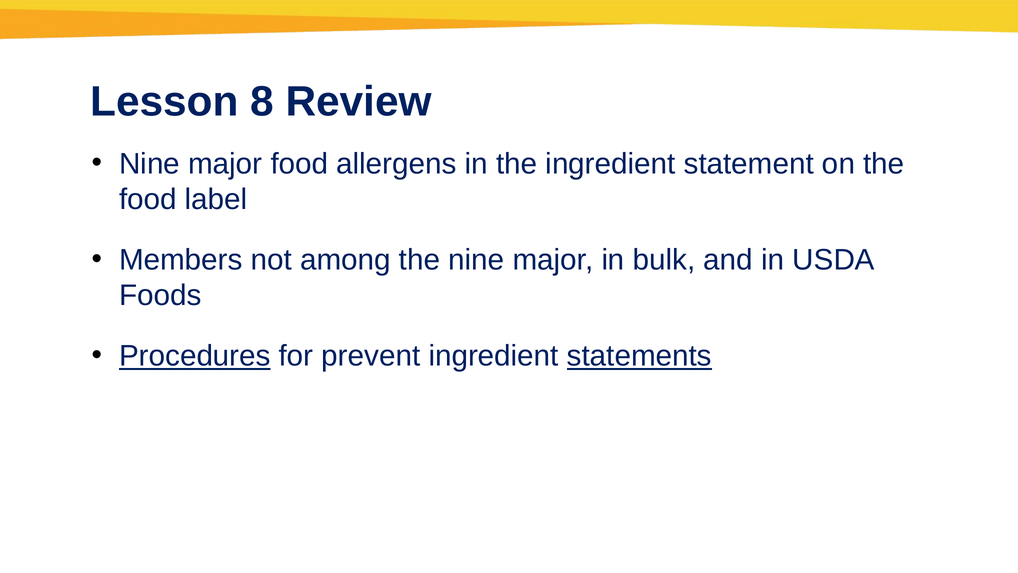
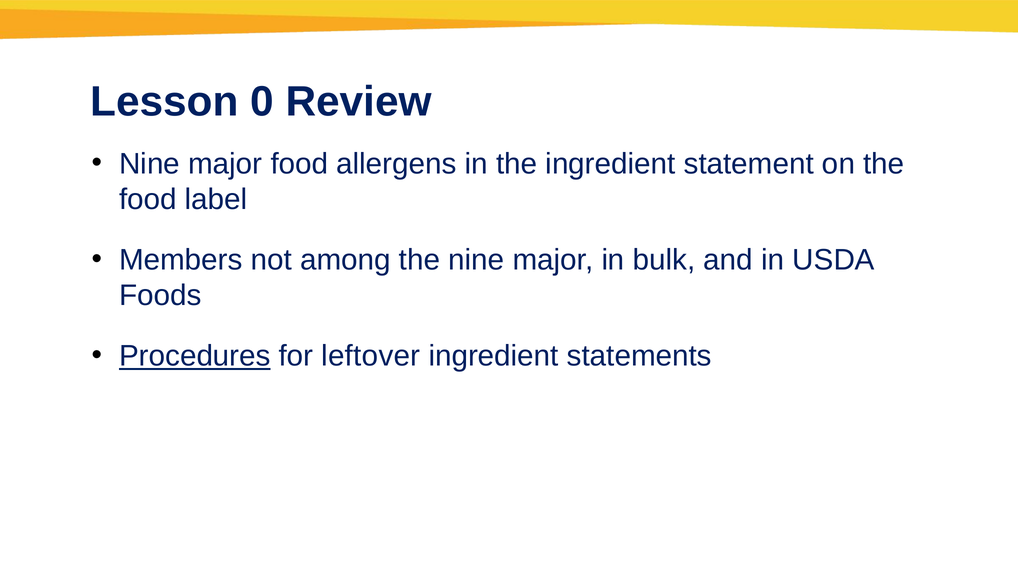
8: 8 -> 0
prevent: prevent -> leftover
statements underline: present -> none
